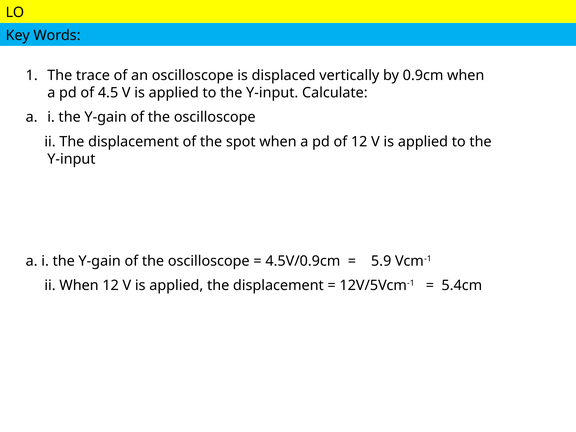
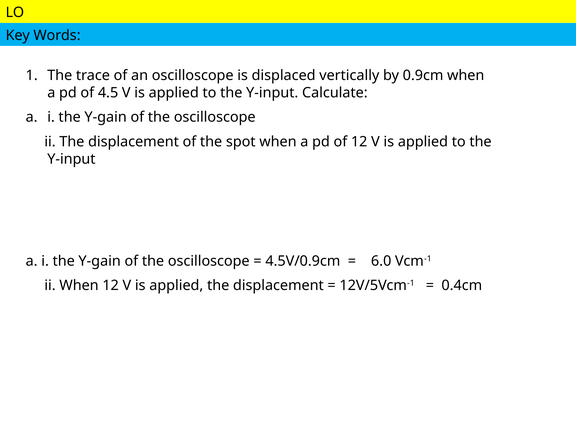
5.9: 5.9 -> 6.0
5.4cm: 5.4cm -> 0.4cm
